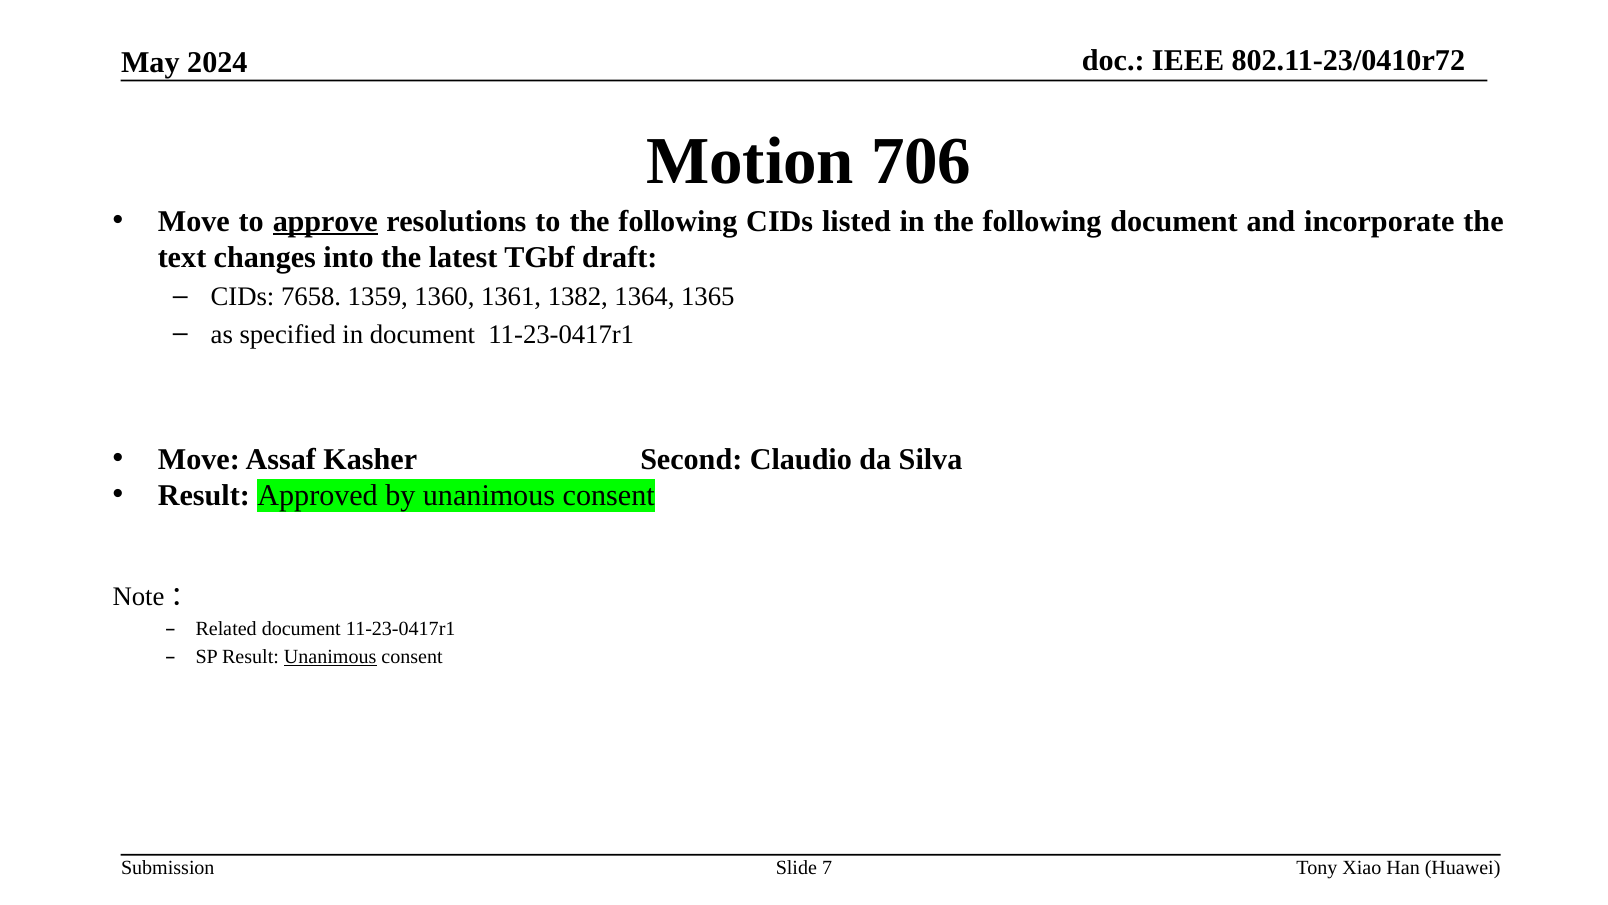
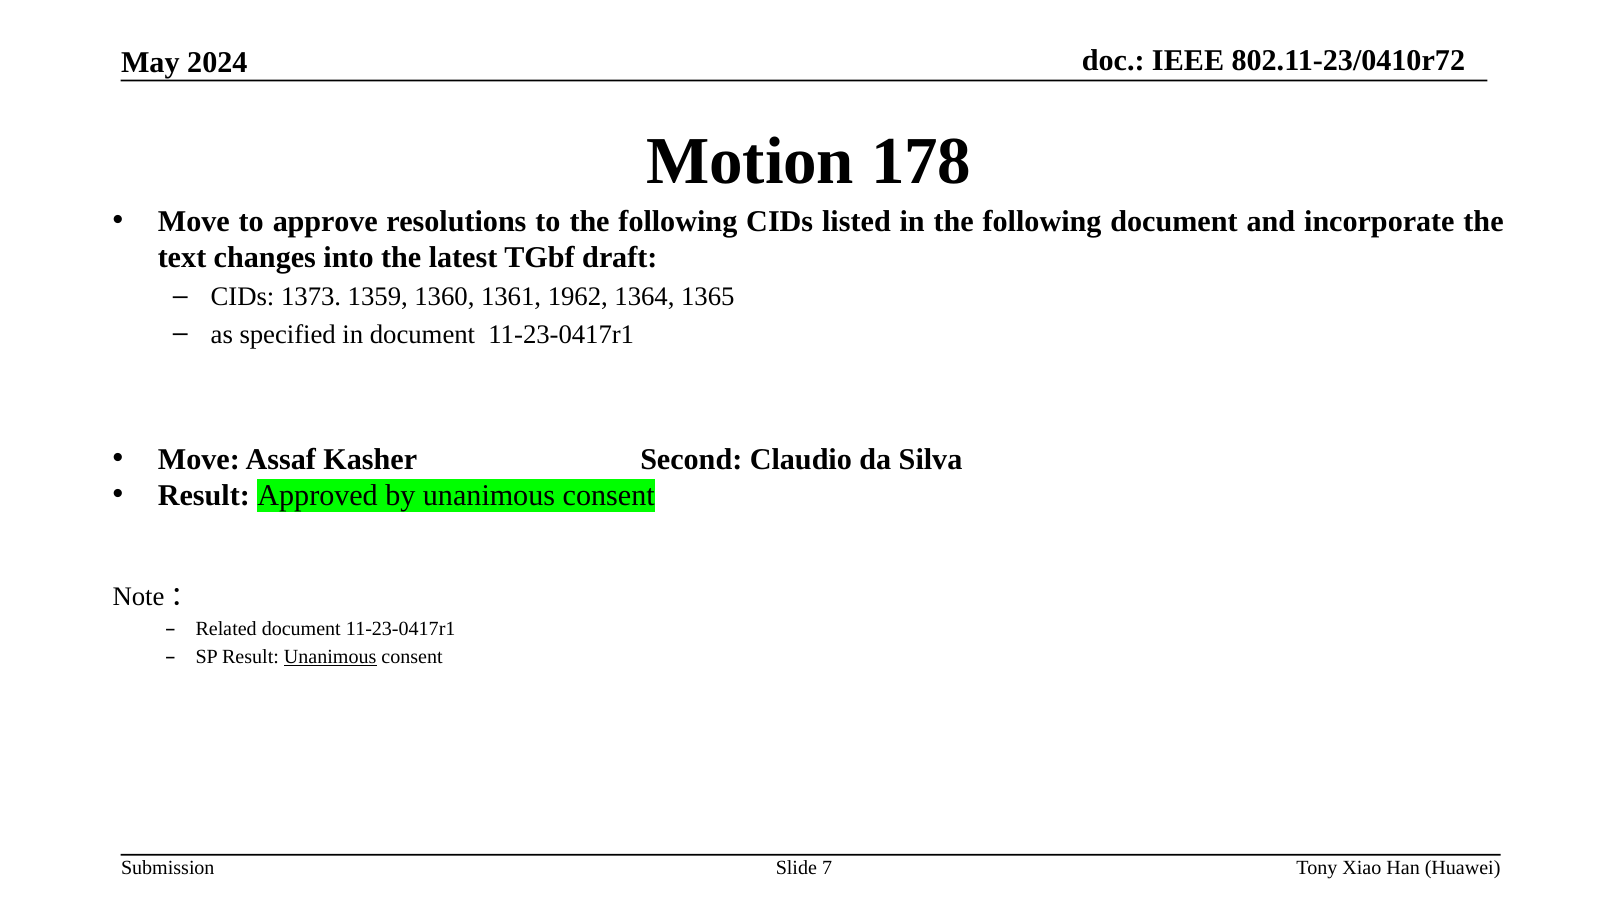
706: 706 -> 178
approve underline: present -> none
7658: 7658 -> 1373
1382: 1382 -> 1962
